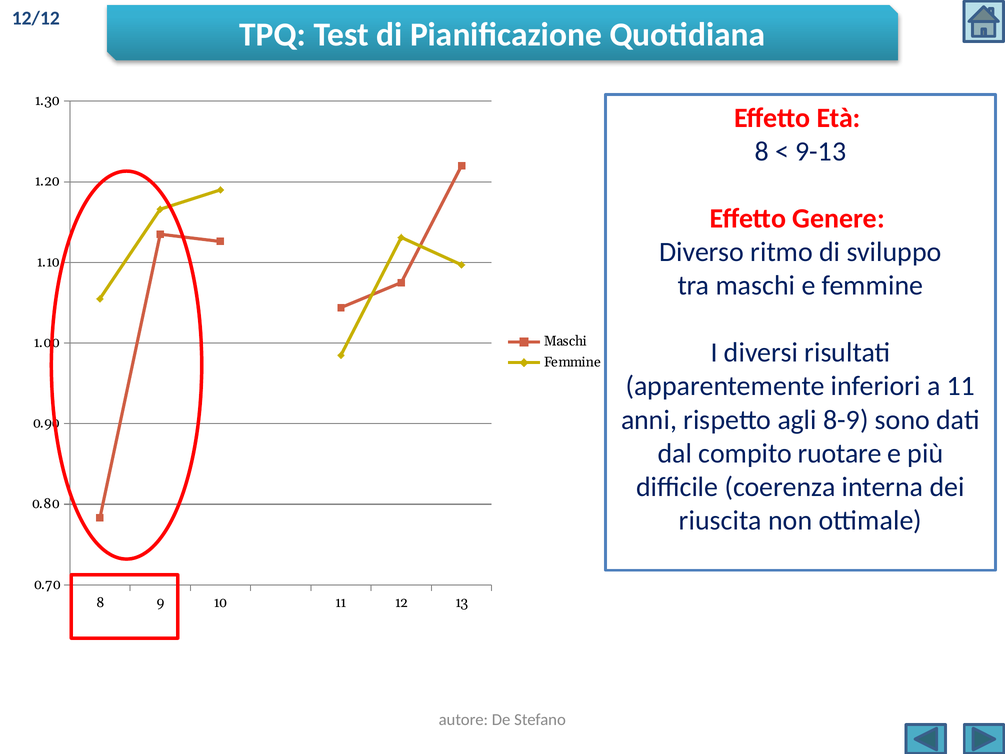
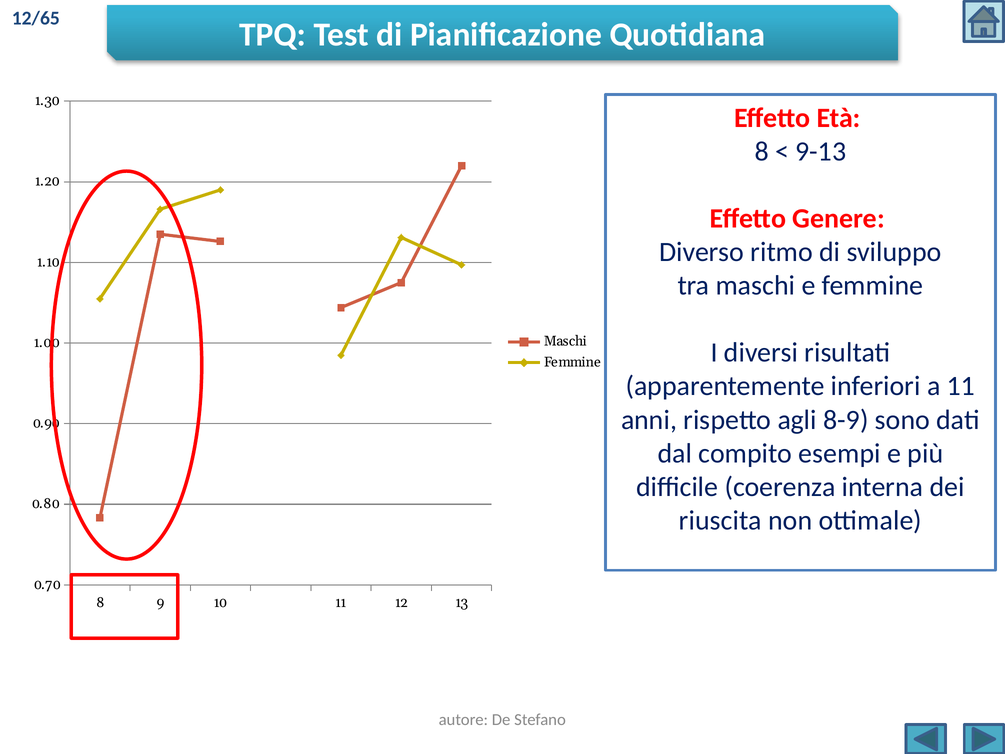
12/12: 12/12 -> 12/65
ruotare: ruotare -> esempi
